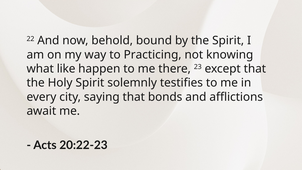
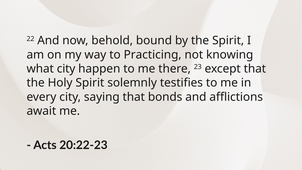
what like: like -> city
